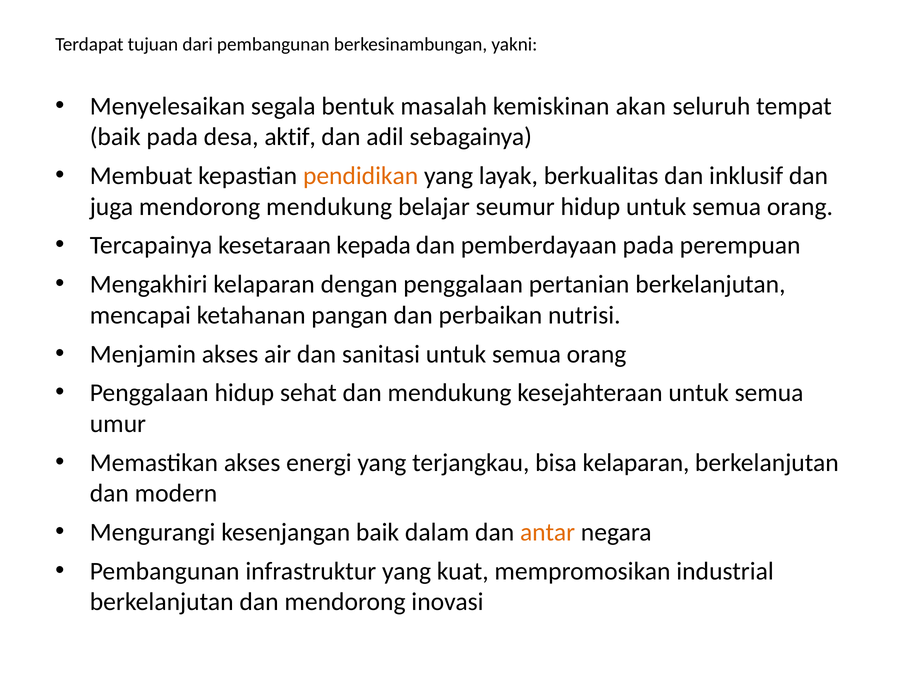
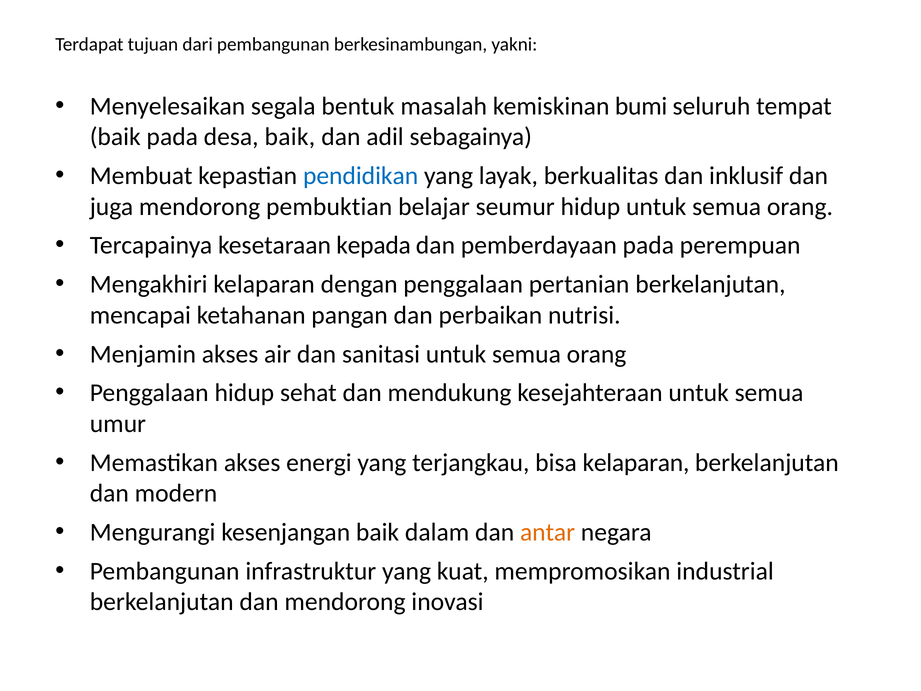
akan: akan -> bumi
desa aktif: aktif -> baik
pendidikan colour: orange -> blue
mendorong mendukung: mendukung -> pembuktian
